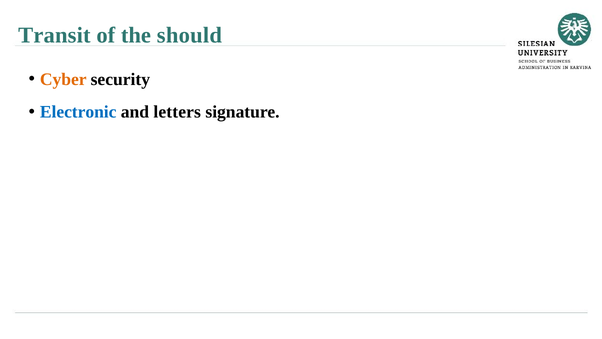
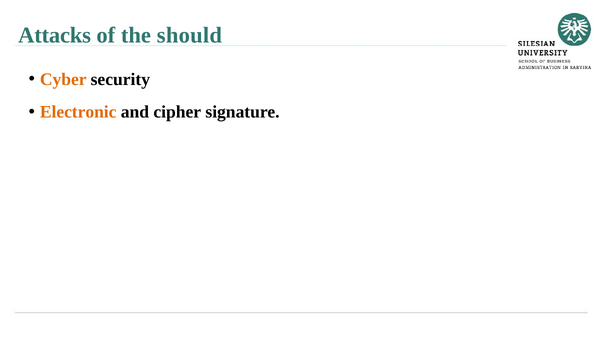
Transit: Transit -> Attacks
Electronic colour: blue -> orange
letters: letters -> cipher
